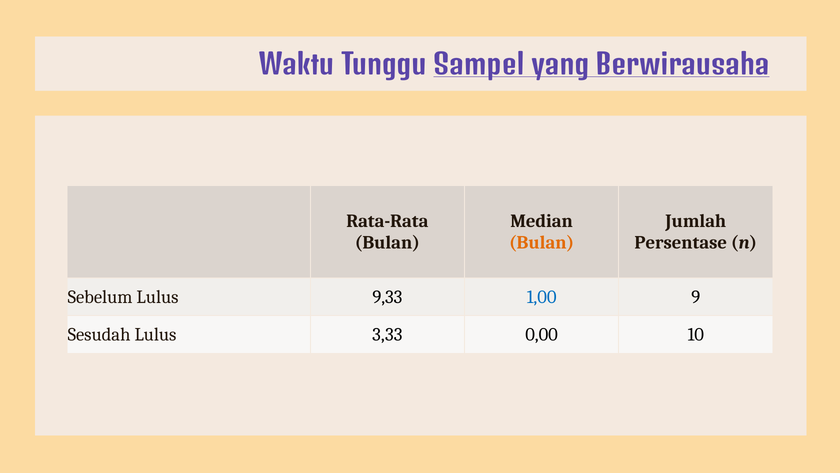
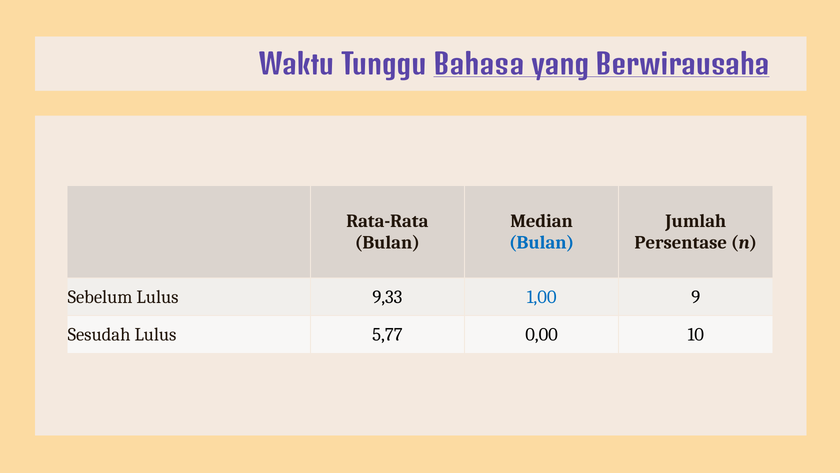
Sampel: Sampel -> Bahasa
Bulan at (542, 242) colour: orange -> blue
3,33: 3,33 -> 5,77
